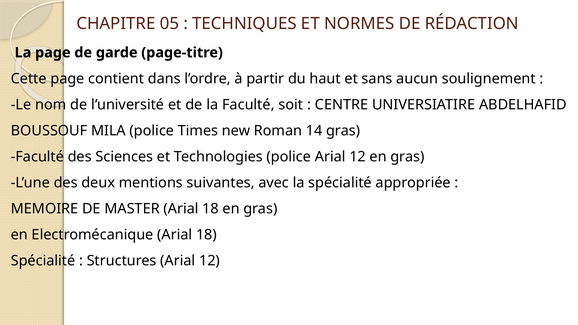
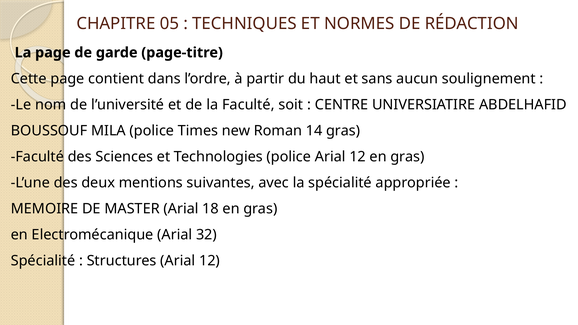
Electromécanique Arial 18: 18 -> 32
